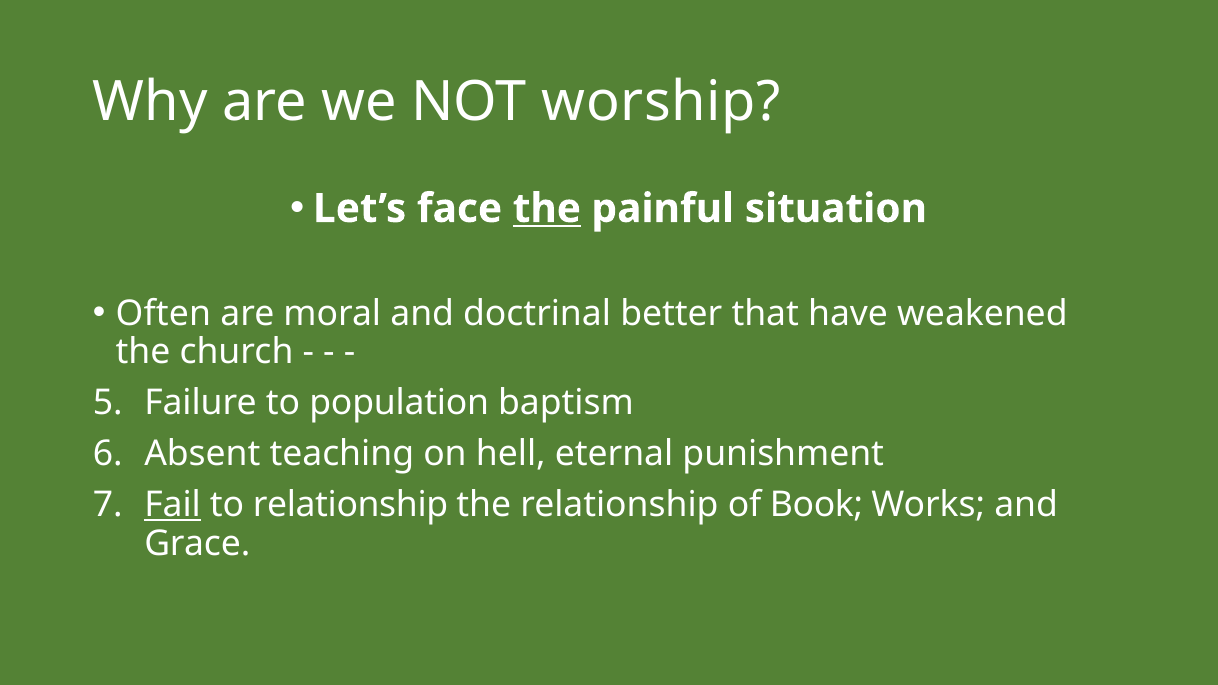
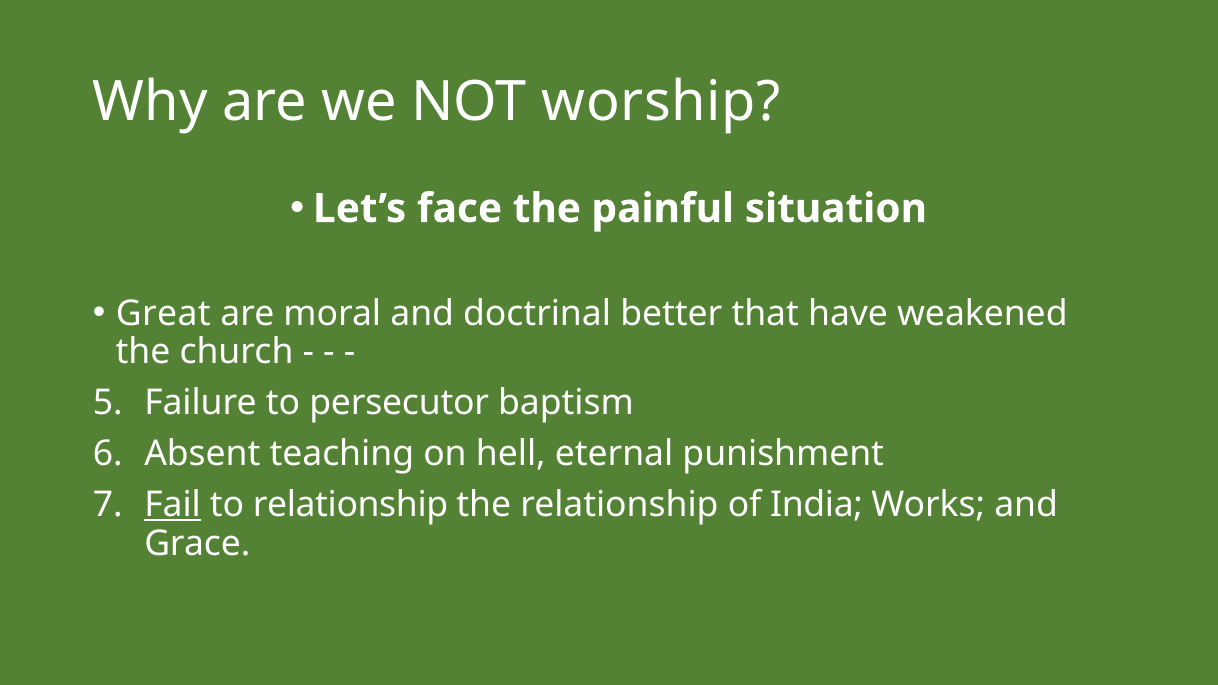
the at (547, 209) underline: present -> none
Often: Often -> Great
population: population -> persecutor
Book: Book -> India
